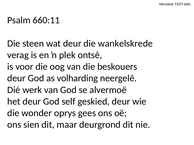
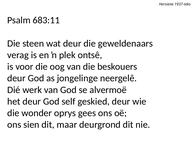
660:11: 660:11 -> 683:11
wankelskrede: wankelskrede -> geweldenaars
volharding: volharding -> jongelinge
